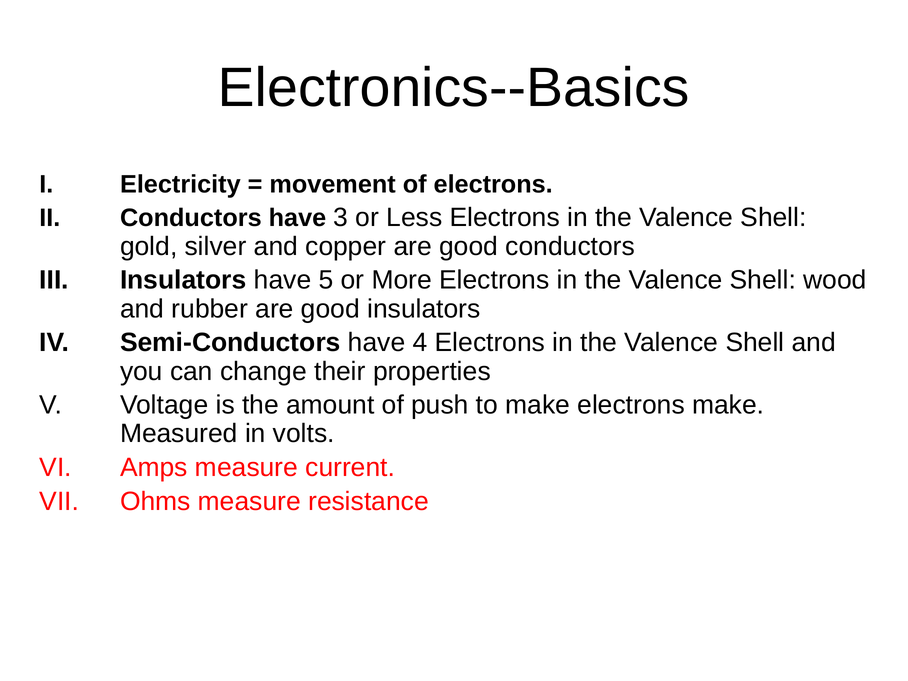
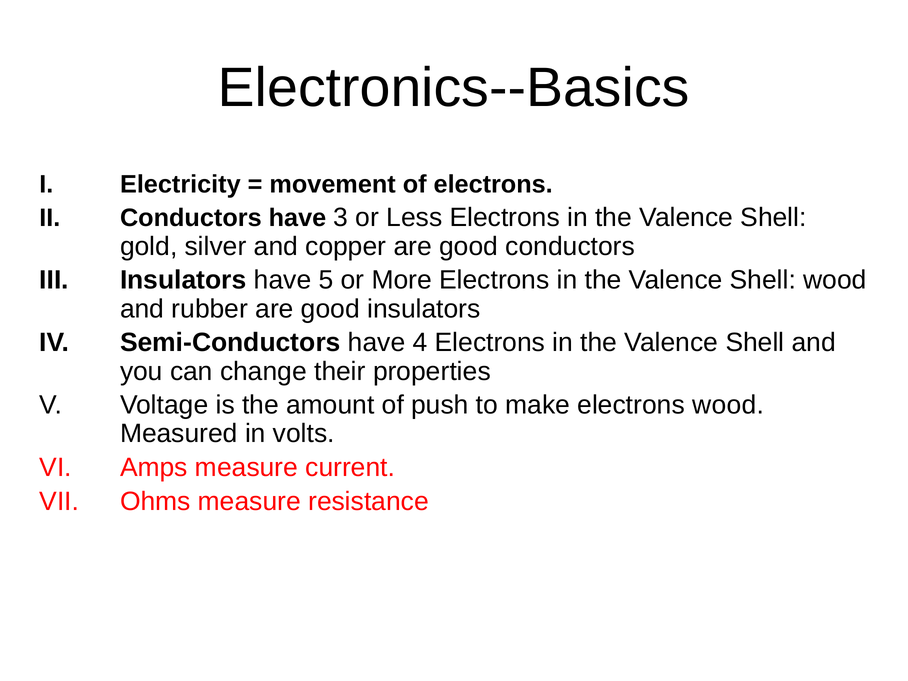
electrons make: make -> wood
